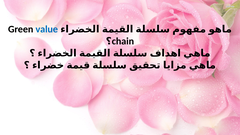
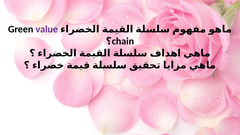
value colour: blue -> purple
